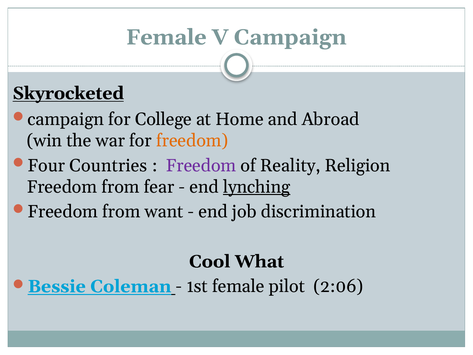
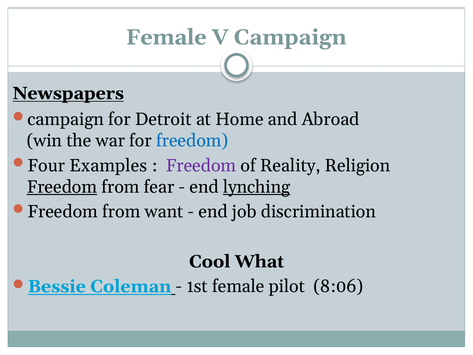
Skyrocketed: Skyrocketed -> Newspapers
College: College -> Detroit
freedom at (192, 141) colour: orange -> blue
Countries: Countries -> Examples
Freedom at (62, 187) underline: none -> present
2:06: 2:06 -> 8:06
